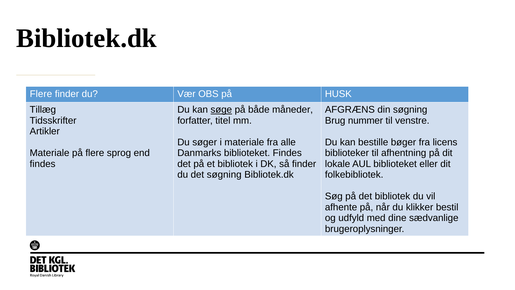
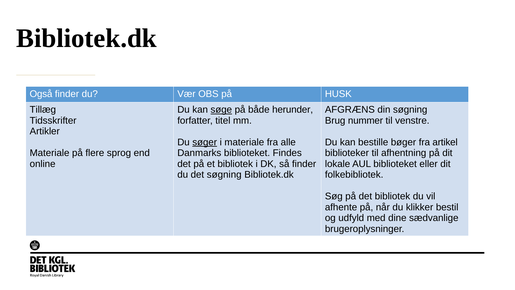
Flere at (41, 94): Flere -> Også
måneder: måneder -> herunder
søger underline: none -> present
licens: licens -> artikel
findes at (43, 164): findes -> online
